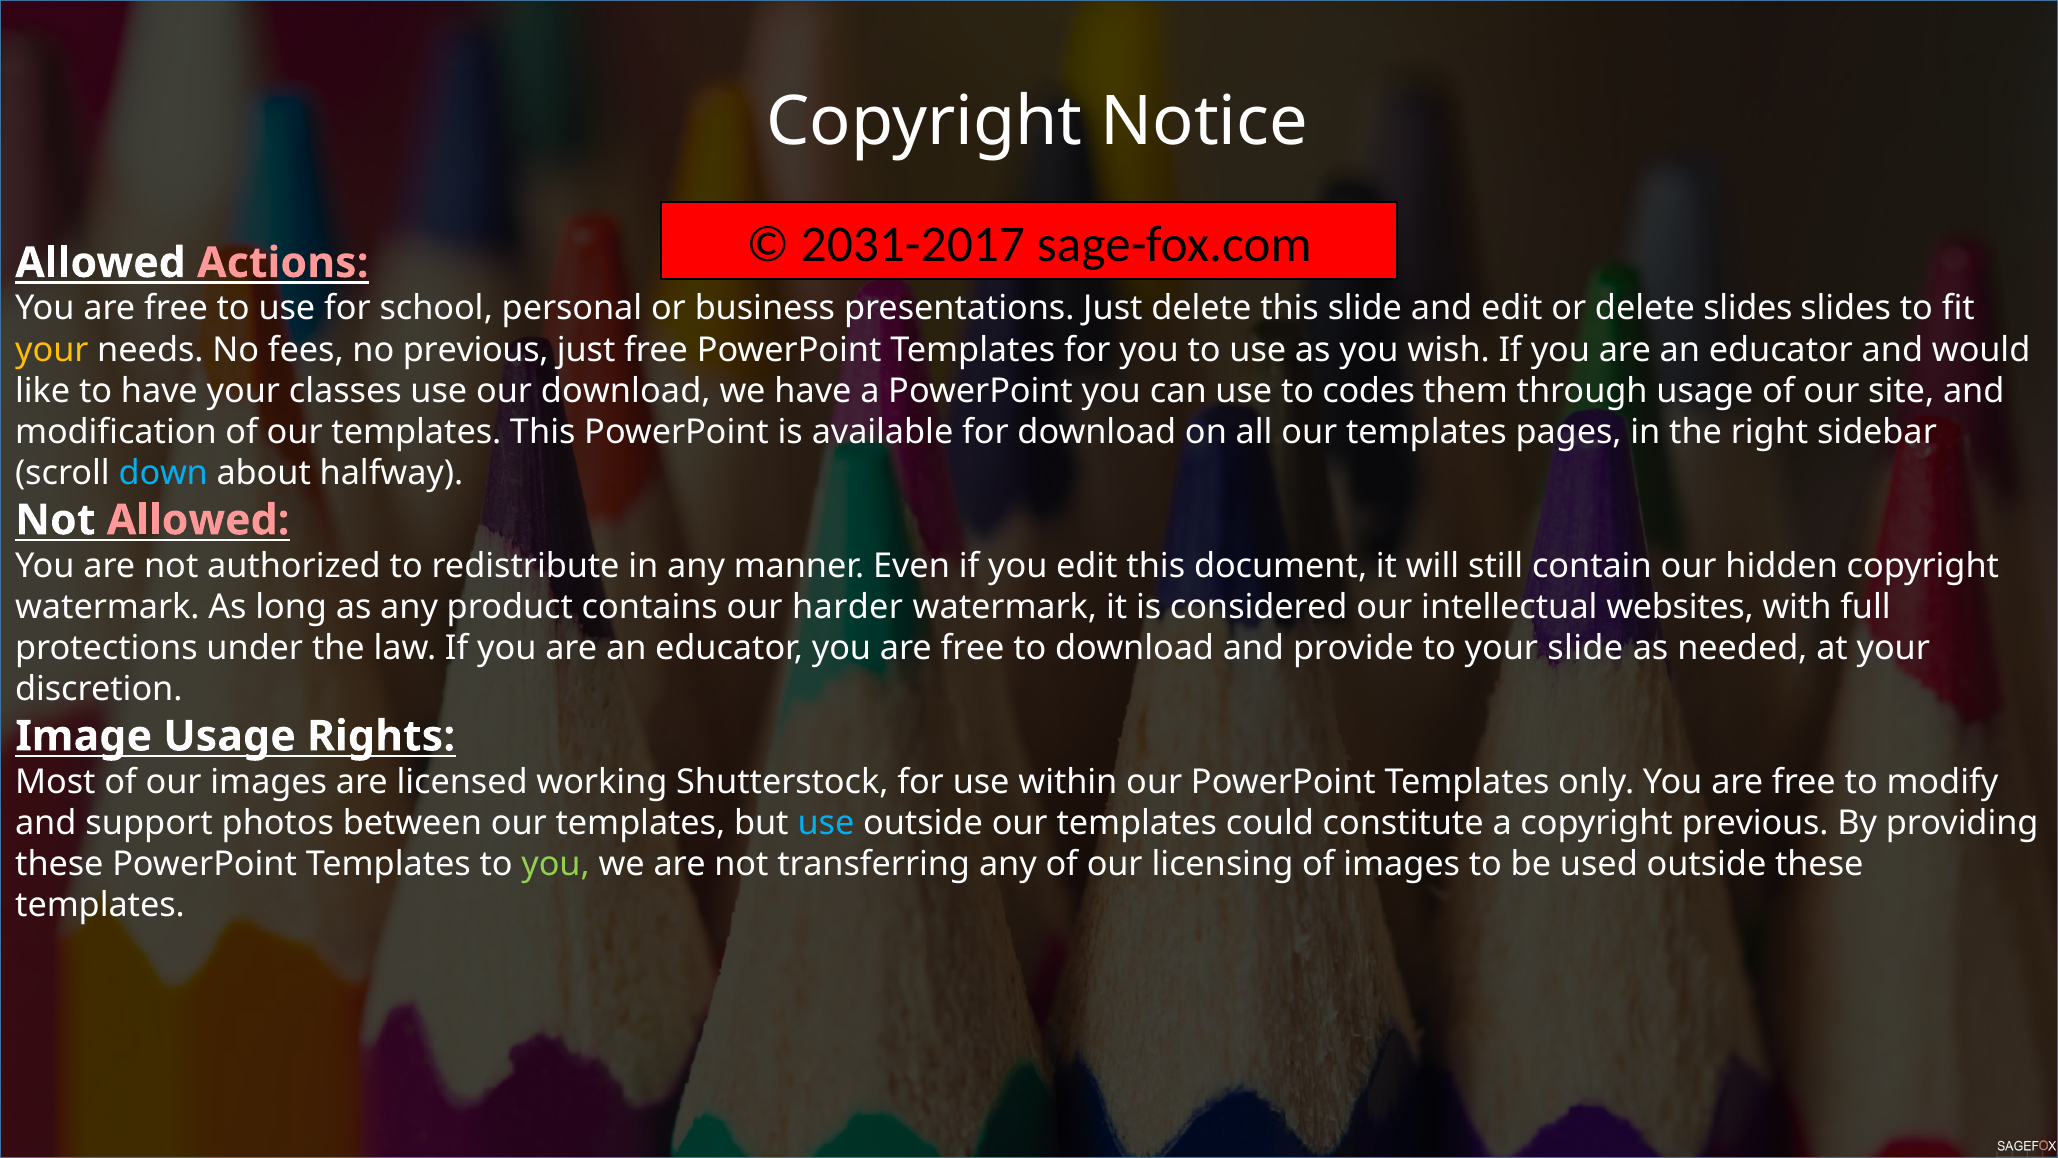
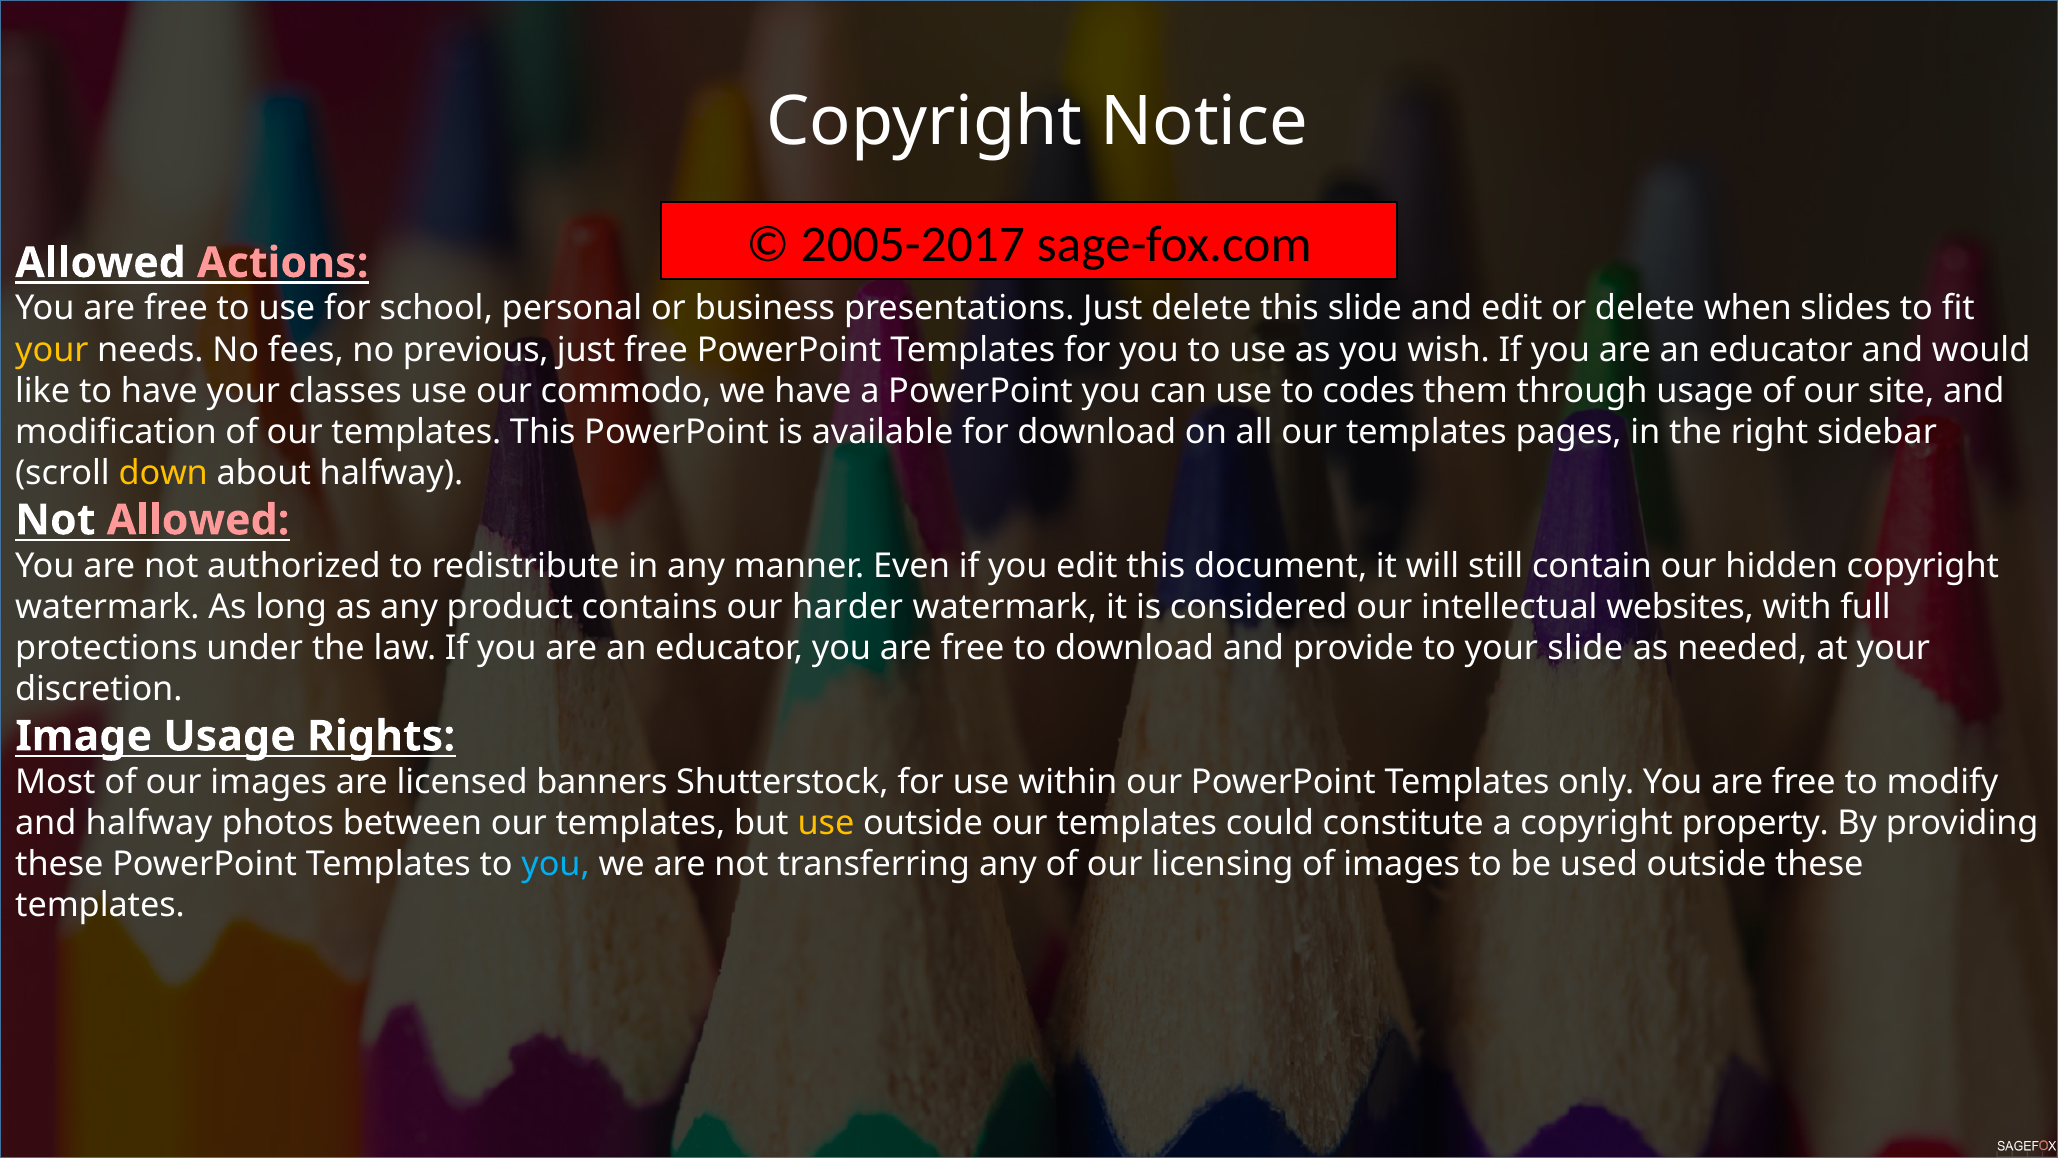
2031-2017: 2031-2017 -> 2005-2017
delete slides: slides -> when
our download: download -> commodo
down colour: light blue -> yellow
working: working -> banners
and support: support -> halfway
use at (826, 823) colour: light blue -> yellow
copyright previous: previous -> property
you at (556, 864) colour: light green -> light blue
